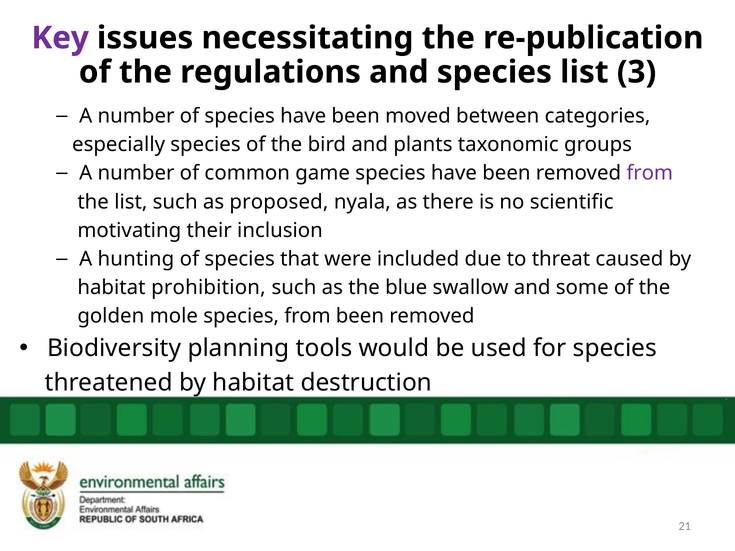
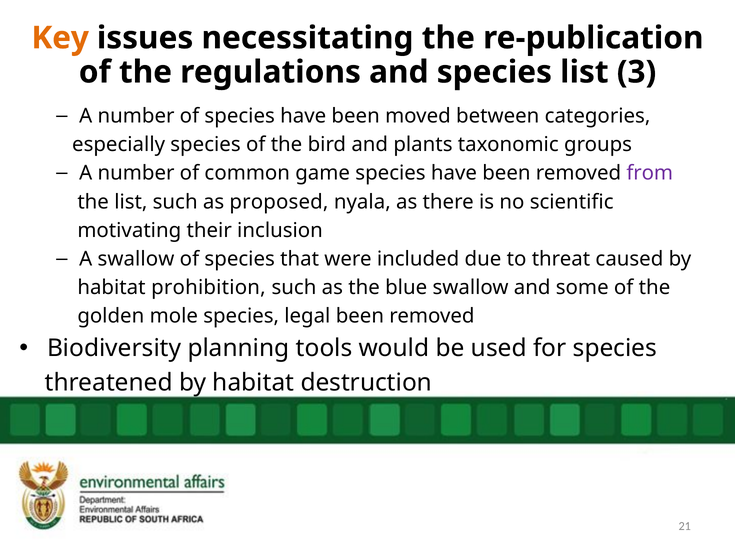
Key colour: purple -> orange
A hunting: hunting -> swallow
species from: from -> legal
